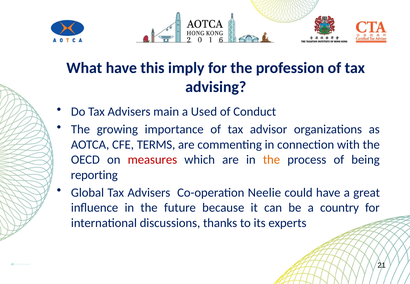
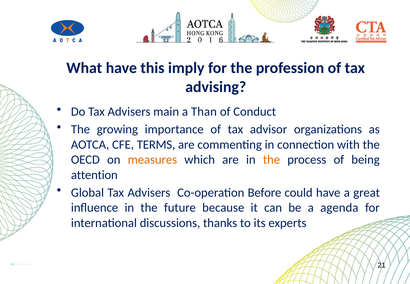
Used: Used -> Than
measures colour: red -> orange
reporting: reporting -> attention
Neelie: Neelie -> Before
country: country -> agenda
